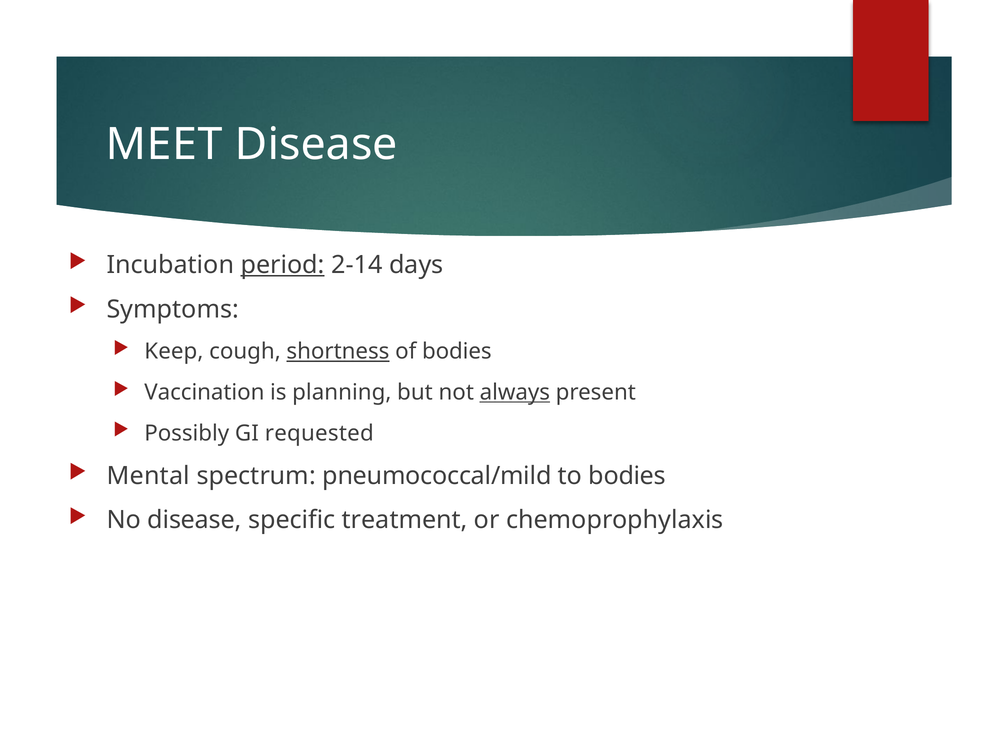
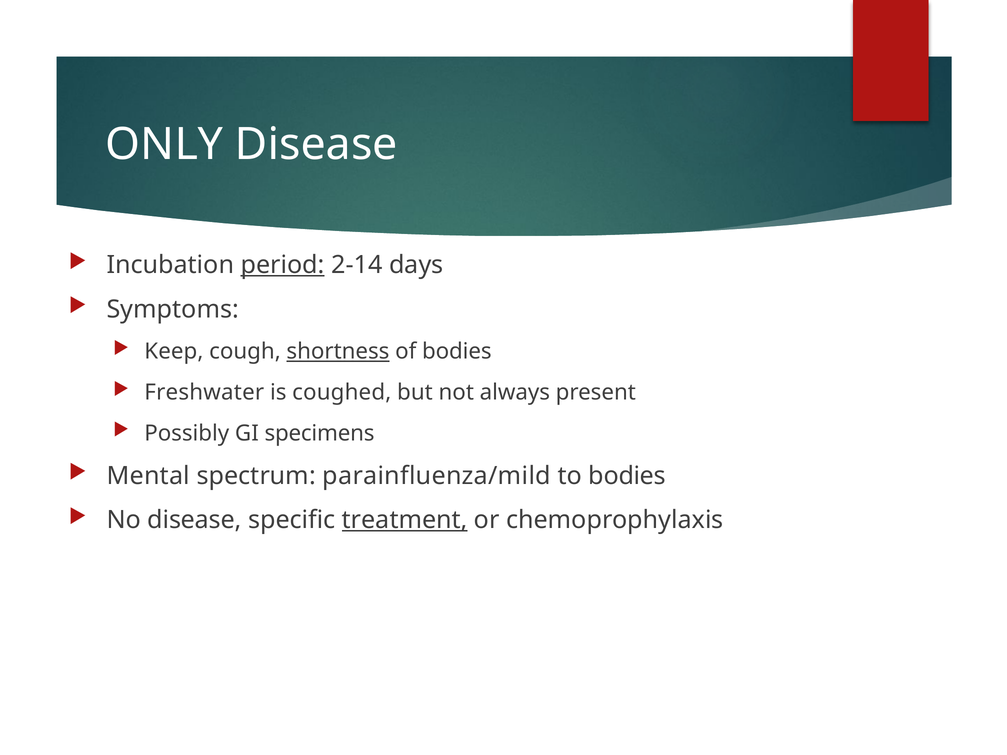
MEET: MEET -> ONLY
Vaccination: Vaccination -> Freshwater
planning: planning -> coughed
always underline: present -> none
requested: requested -> specimens
pneumococcal/mild: pneumococcal/mild -> parainfluenza/mild
treatment underline: none -> present
